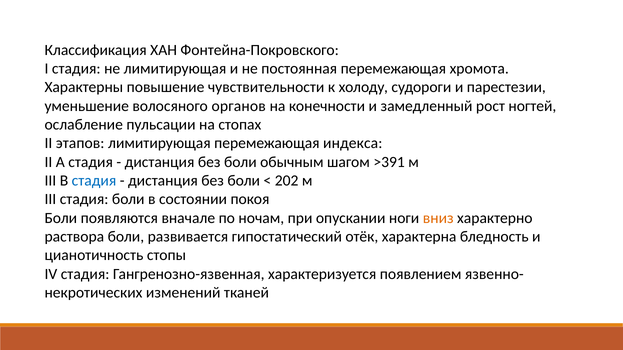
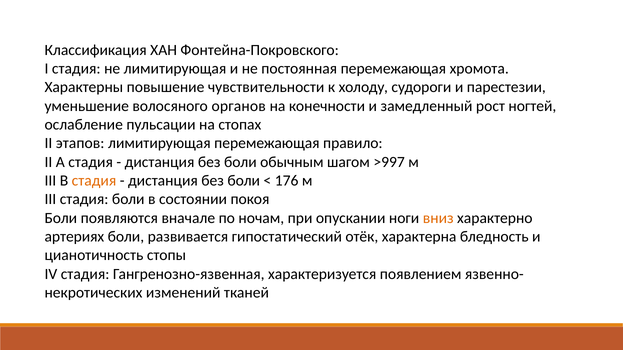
индекса: индекса -> правило
>391: >391 -> >997
стадия at (94, 181) colour: blue -> orange
202: 202 -> 176
раствора: раствора -> артериях
